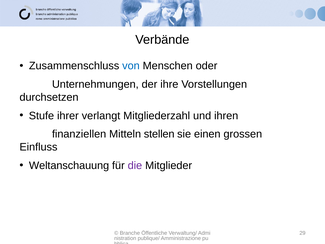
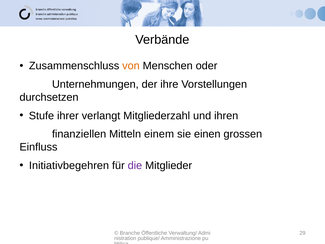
von colour: blue -> orange
stellen: stellen -> einem
Weltanschauung: Weltanschauung -> Initiativbegehren
